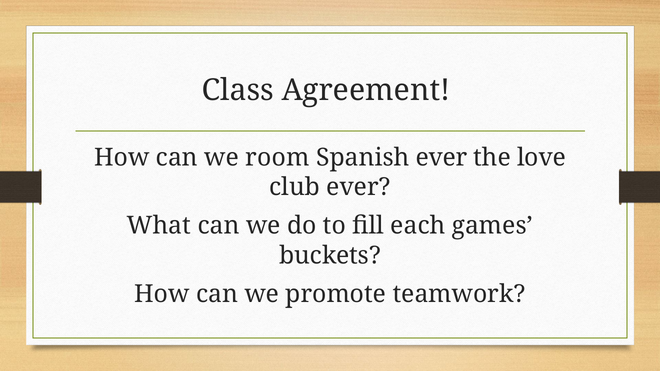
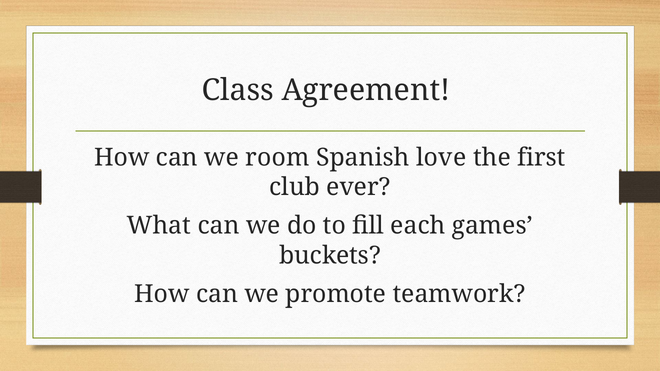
Spanish ever: ever -> love
love: love -> first
